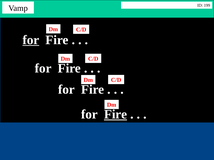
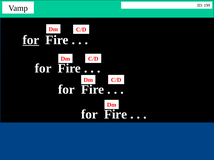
Fire at (116, 115) underline: present -> none
